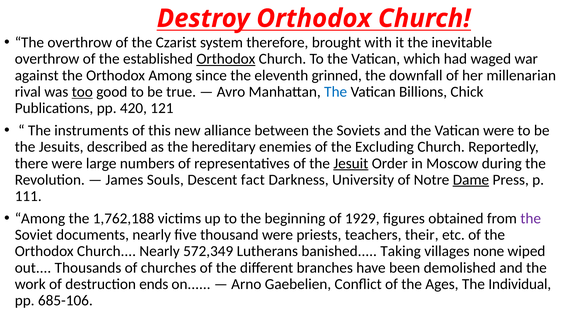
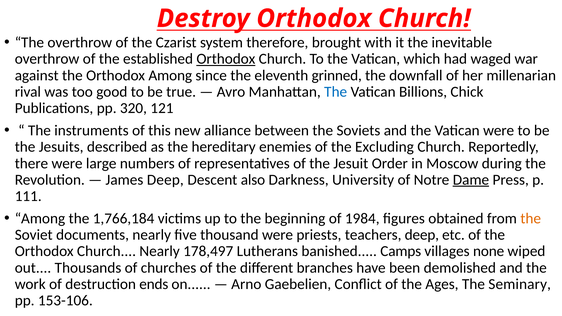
too underline: present -> none
420: 420 -> 320
Jesuit underline: present -> none
James Souls: Souls -> Deep
fact: fact -> also
1,762,188: 1,762,188 -> 1,766,184
1929: 1929 -> 1984
the at (531, 219) colour: purple -> orange
teachers their: their -> deep
572,349: 572,349 -> 178,497
Taking: Taking -> Camps
Individual: Individual -> Seminary
685-106: 685-106 -> 153-106
